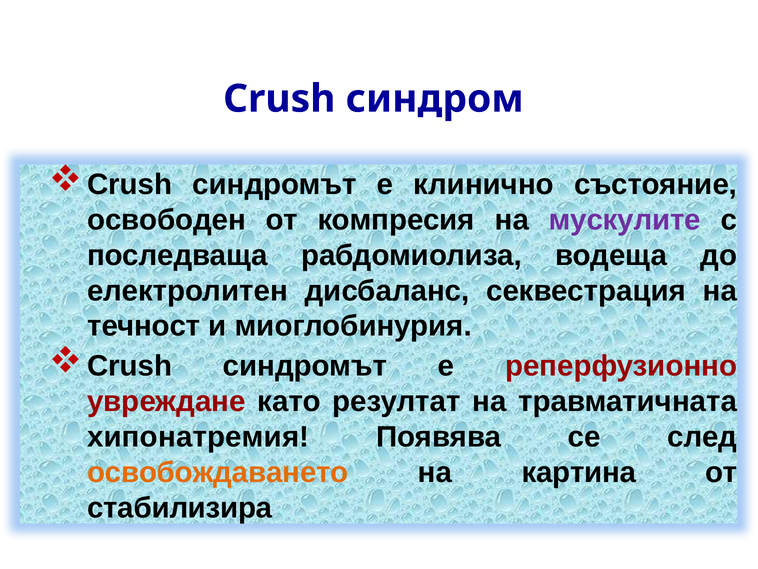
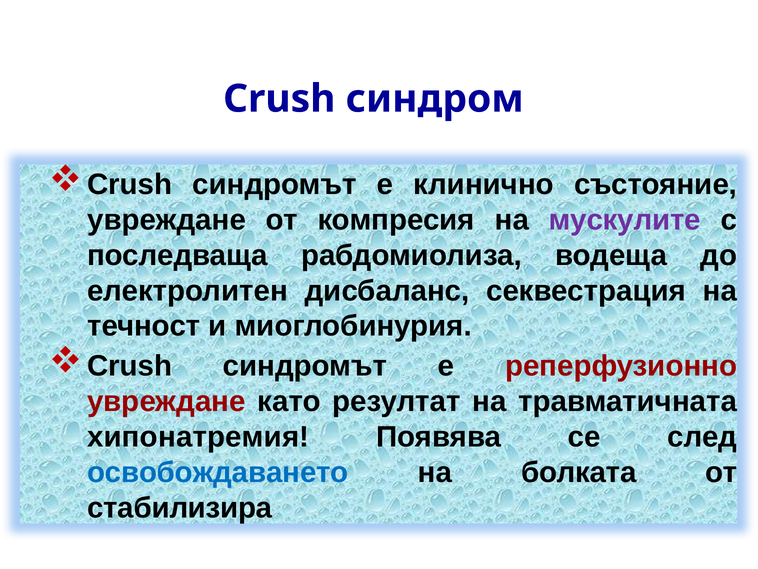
освободен at (167, 220): освободен -> увреждане
освобождаването colour: orange -> blue
картина: картина -> болката
